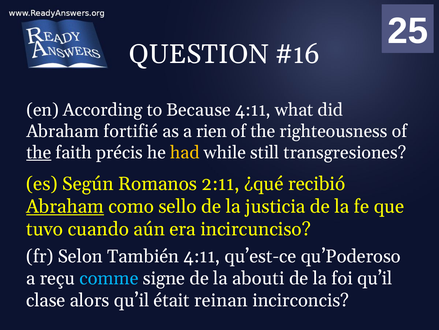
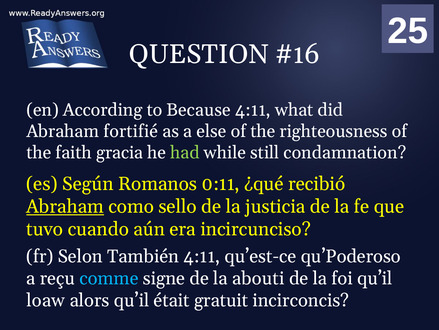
rien: rien -> else
the at (39, 152) underline: present -> none
précis: précis -> gracia
had colour: yellow -> light green
transgresiones: transgresiones -> condamnation
2:11: 2:11 -> 0:11
clase: clase -> loaw
reinan: reinan -> gratuit
